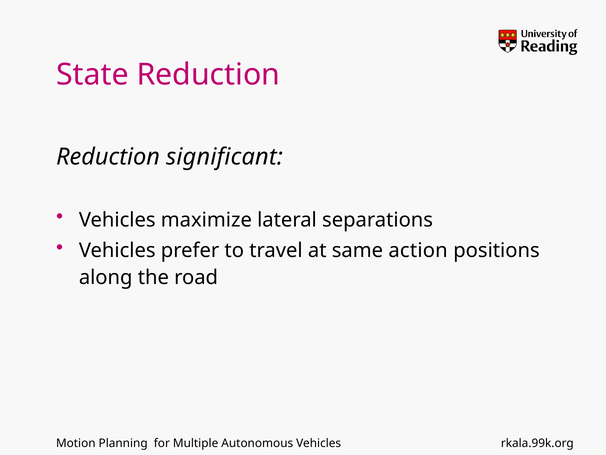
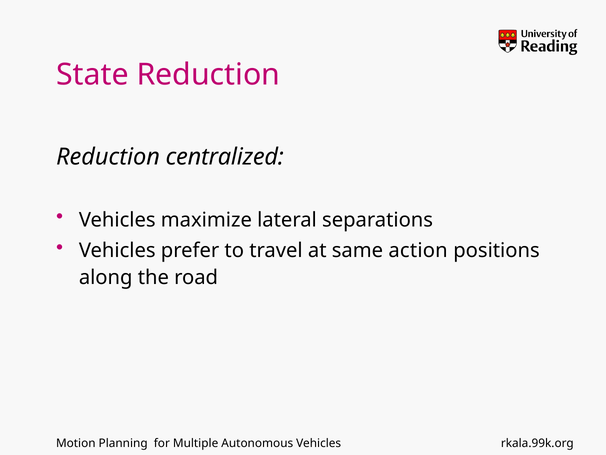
significant: significant -> centralized
